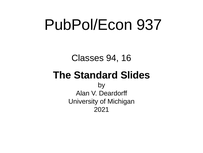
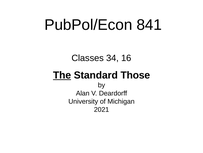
937: 937 -> 841
94: 94 -> 34
The underline: none -> present
Slides: Slides -> Those
